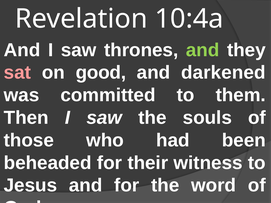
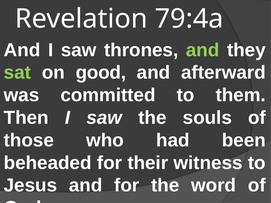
10:4a: 10:4a -> 79:4a
sat colour: pink -> light green
darkened: darkened -> afterward
